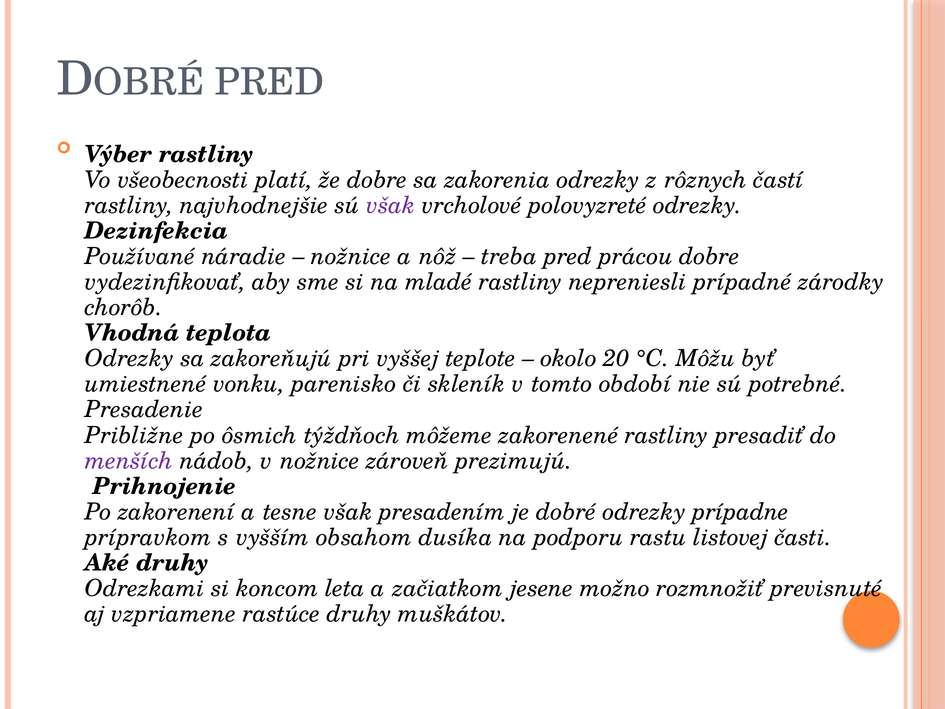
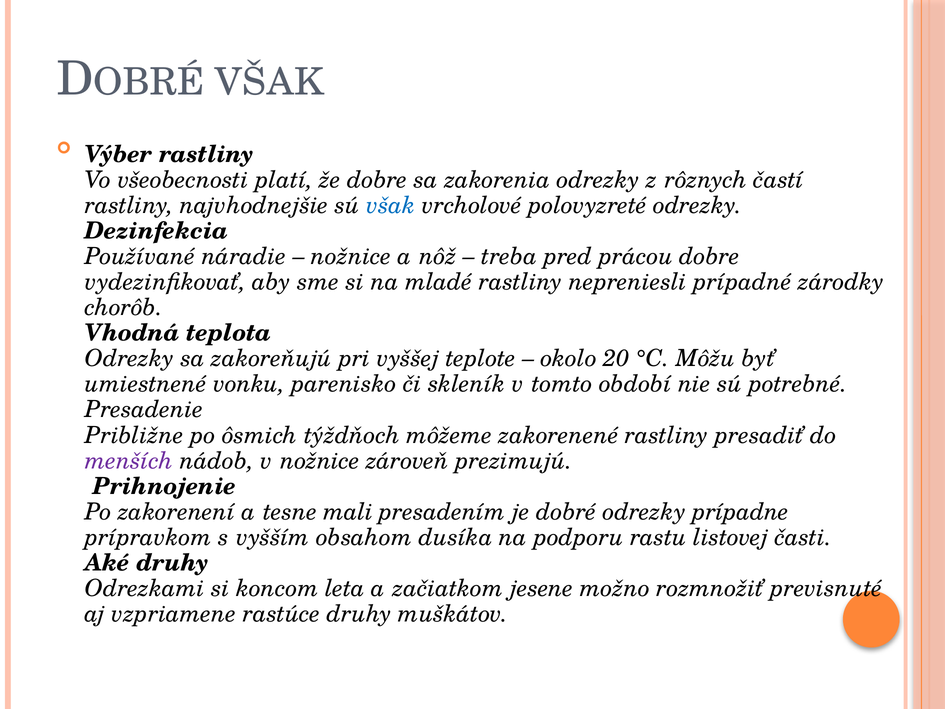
PRED at (269, 82): PRED -> VŠAK
však at (391, 205) colour: purple -> blue
tesne však: však -> mali
